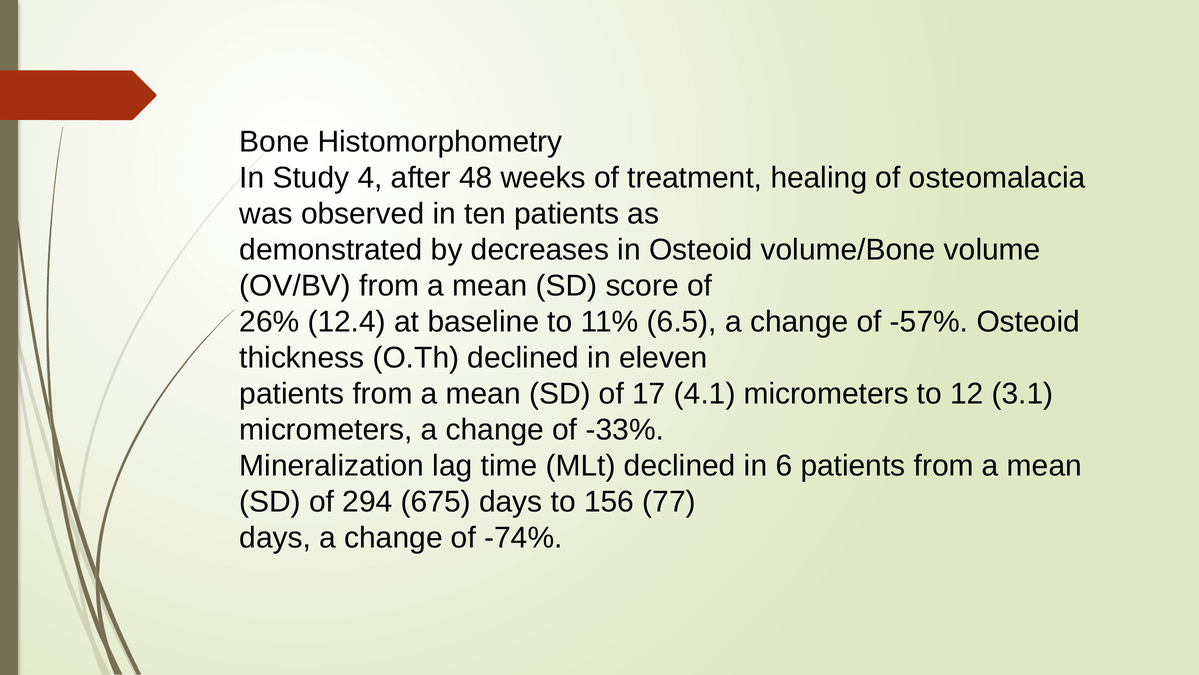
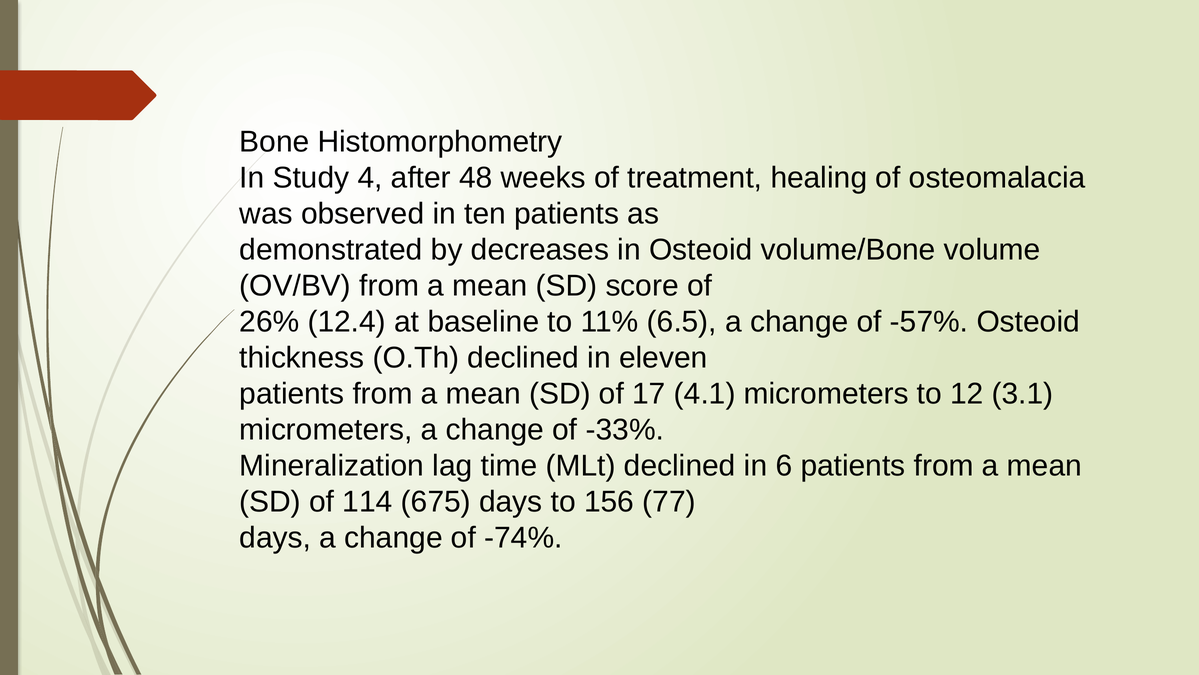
294: 294 -> 114
